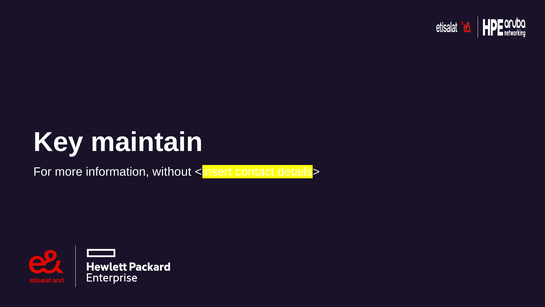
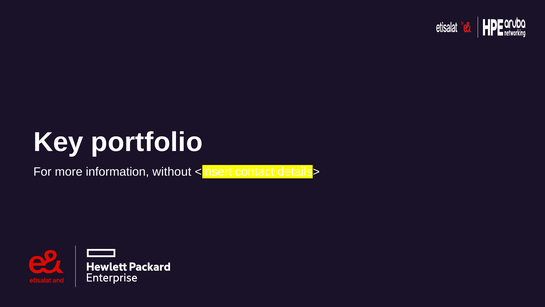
maintain: maintain -> portfolio
